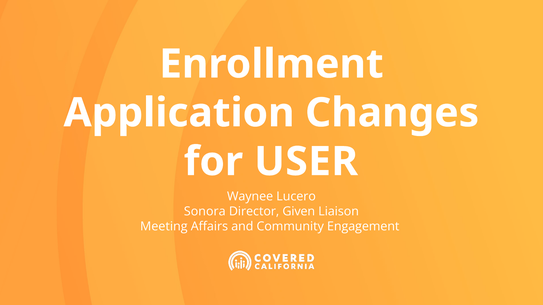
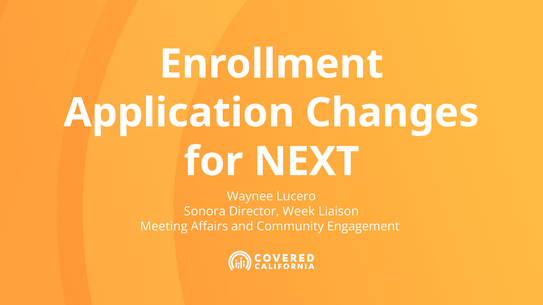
USER: USER -> NEXT
Given: Given -> Week
